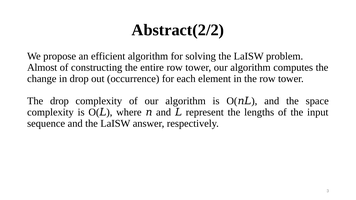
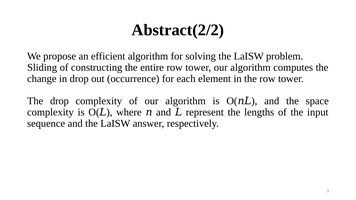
Almost: Almost -> Sliding
